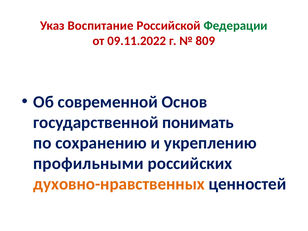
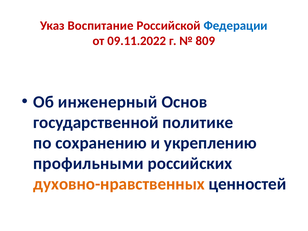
Федерации colour: green -> blue
современной: современной -> инженерный
понимать: понимать -> политике
